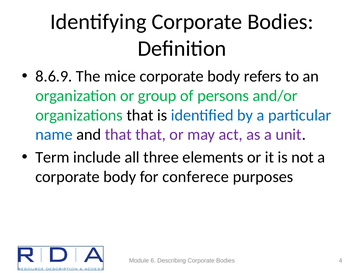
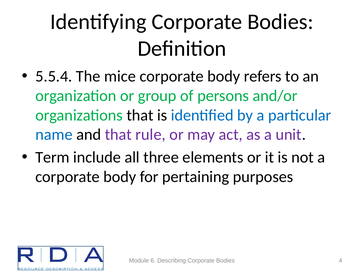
8.6.9: 8.6.9 -> 5.5.4
that that: that -> rule
conferece: conferece -> pertaining
